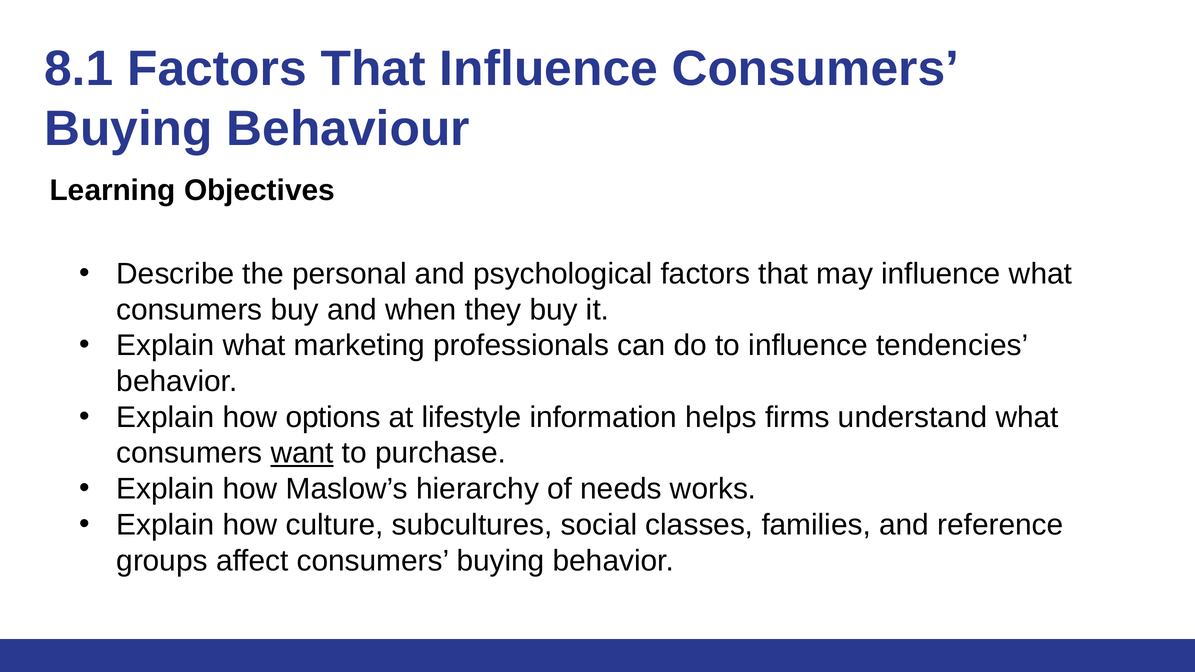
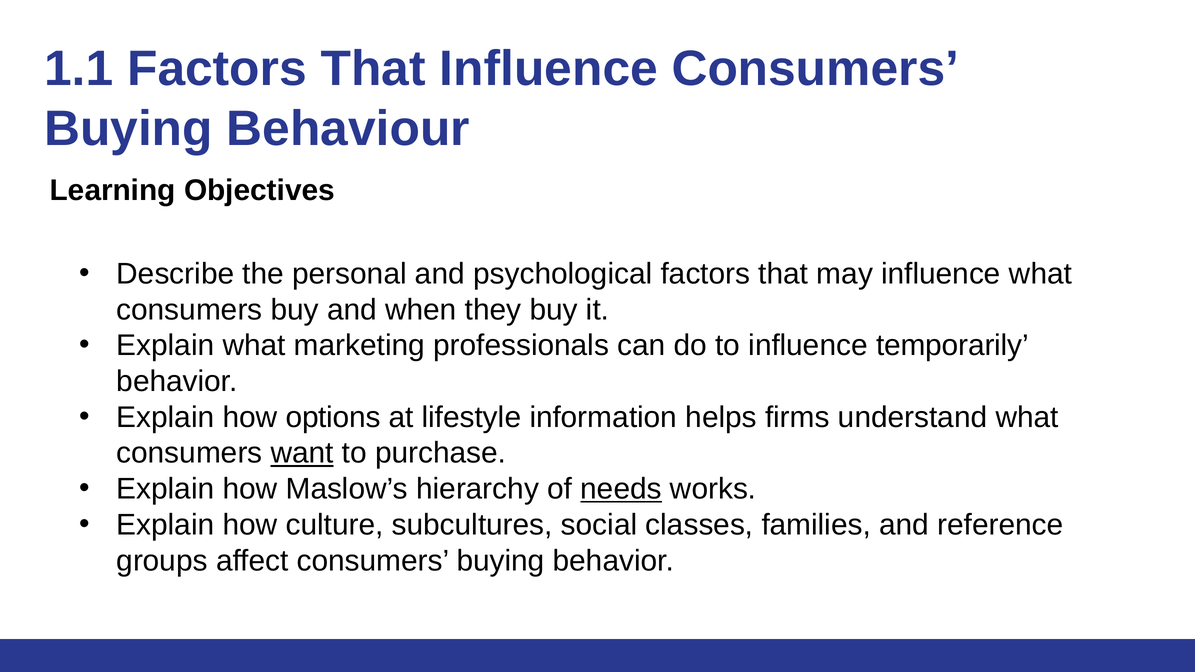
8.1: 8.1 -> 1.1
tendencies: tendencies -> temporarily
needs underline: none -> present
